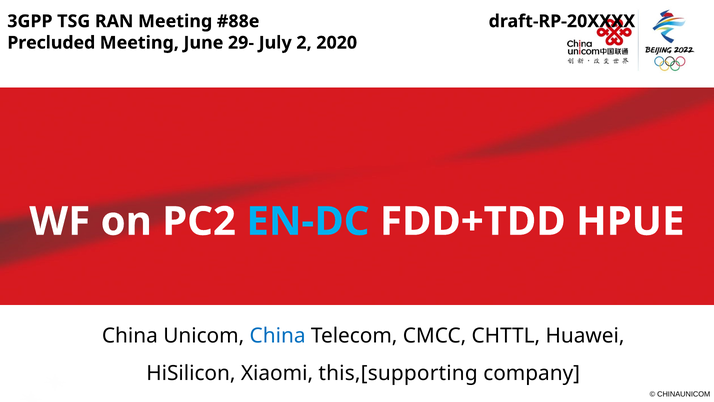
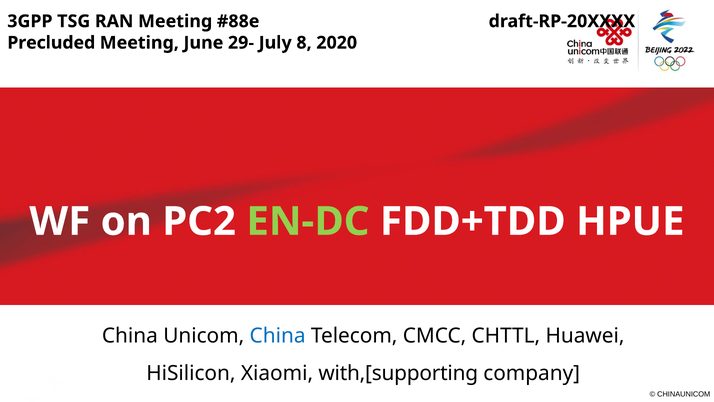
2: 2 -> 8
EN-DC colour: light blue -> light green
this,[supporting: this,[supporting -> with,[supporting
